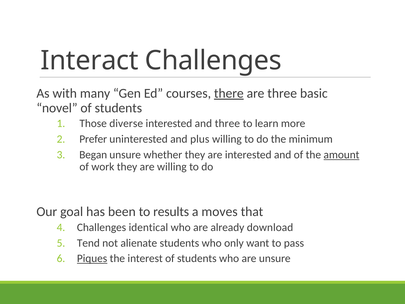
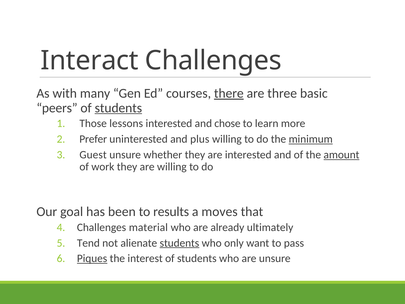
novel: novel -> peers
students at (118, 108) underline: none -> present
diverse: diverse -> lessons
and three: three -> chose
minimum underline: none -> present
Began: Began -> Guest
identical: identical -> material
download: download -> ultimately
students at (179, 243) underline: none -> present
